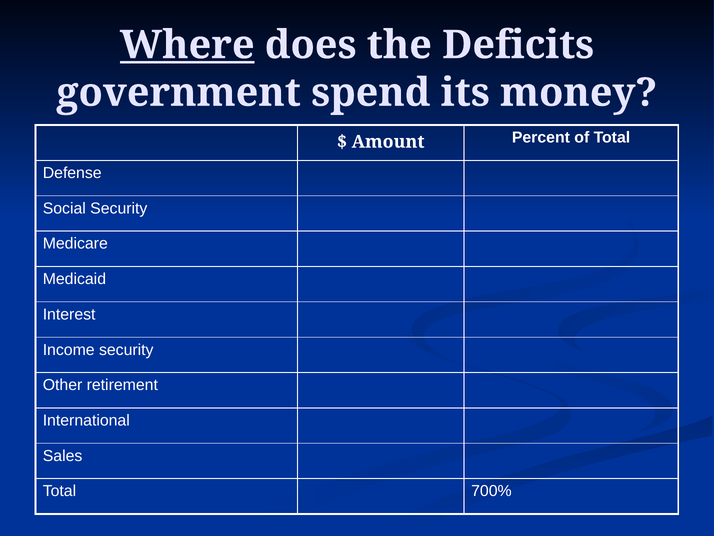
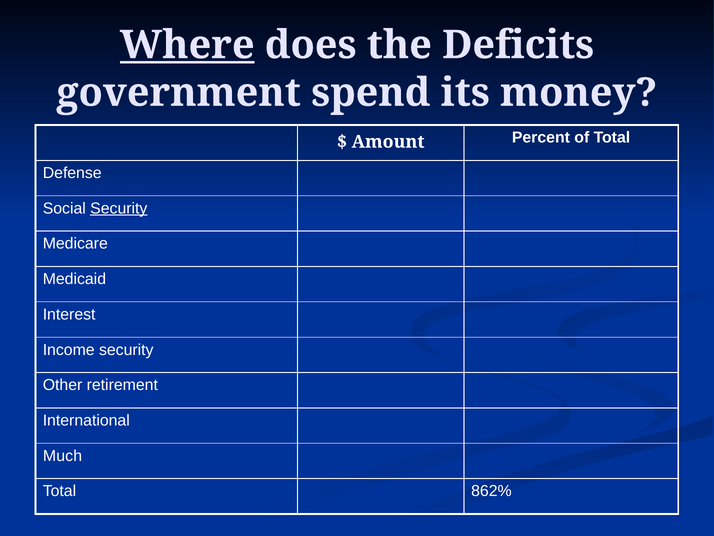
Security at (119, 208) underline: none -> present
Sales: Sales -> Much
700%: 700% -> 862%
